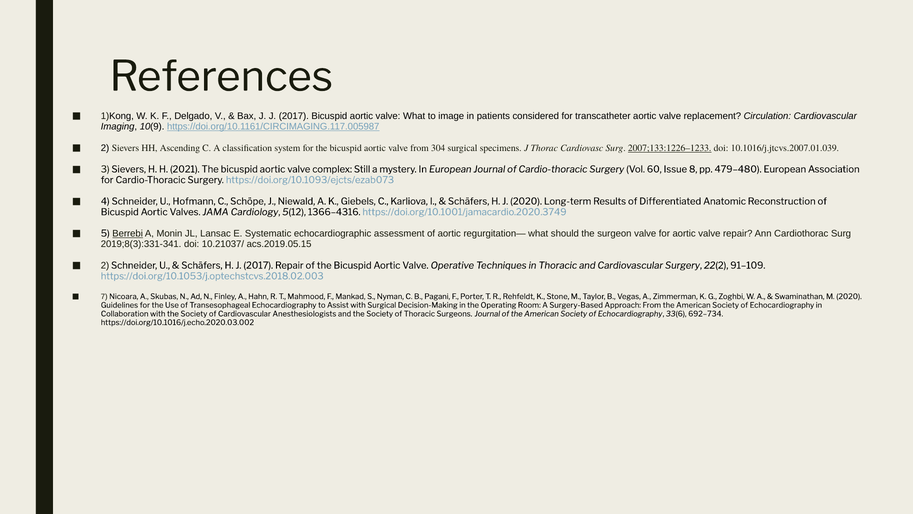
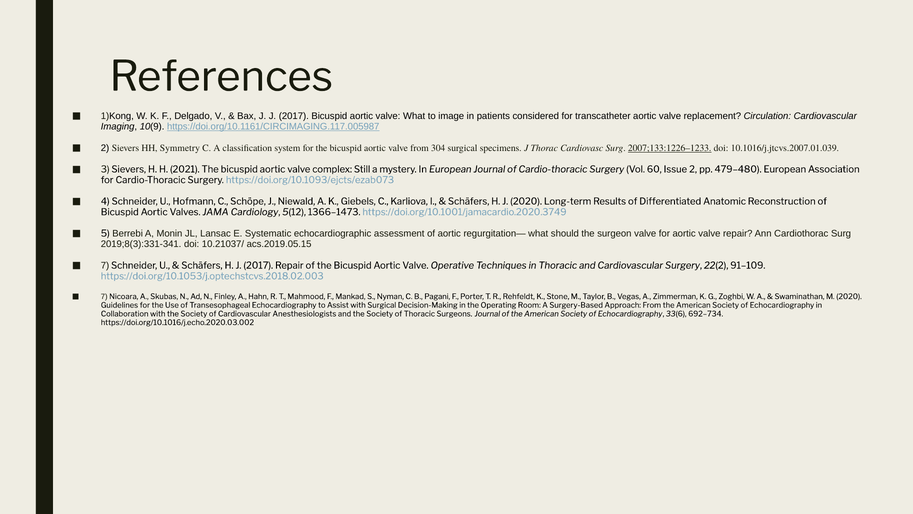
Ascending: Ascending -> Symmetry
Issue 8: 8 -> 2
1366–4316: 1366–4316 -> 1366–1473
Berrebi underline: present -> none
2 at (105, 265): 2 -> 7
